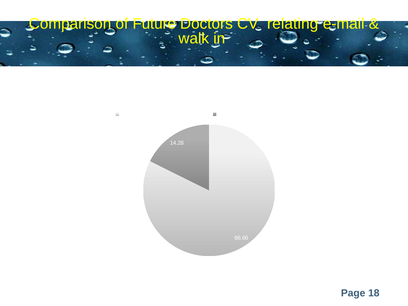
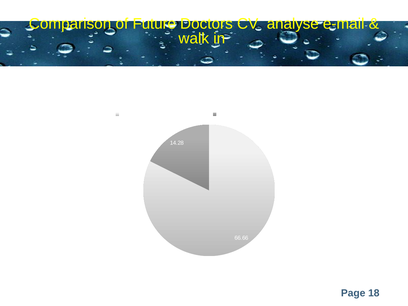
relating: relating -> analyse
